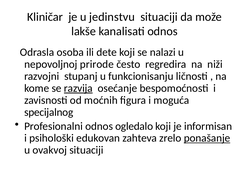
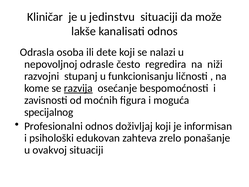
prirode: prirode -> odrasle
ogledalo: ogledalo -> doživljaj
ponašanje underline: present -> none
